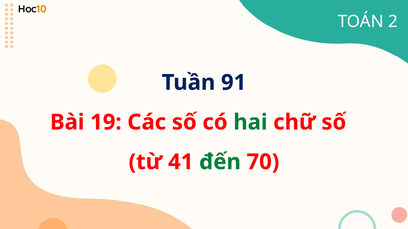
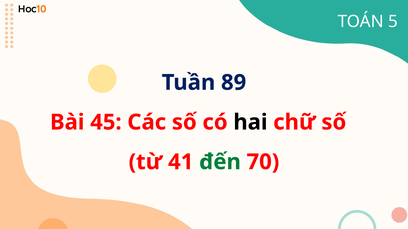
2: 2 -> 5
91: 91 -> 89
19: 19 -> 45
hai colour: green -> black
